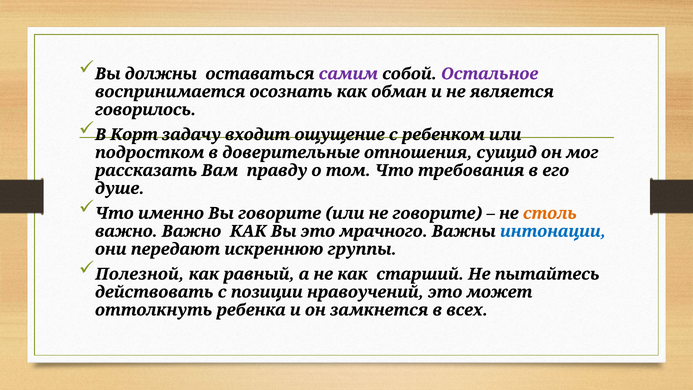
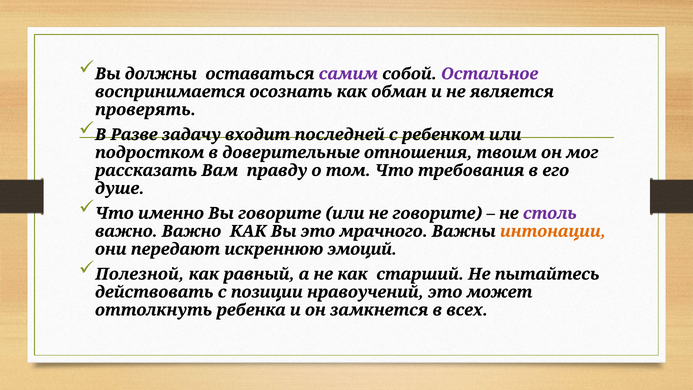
говорилось: говорилось -> проверять
Корт: Корт -> Разве
ощущение: ощущение -> последней
суицид: суицид -> твоим
столь colour: orange -> purple
интонации colour: blue -> orange
группы: группы -> эмоций
